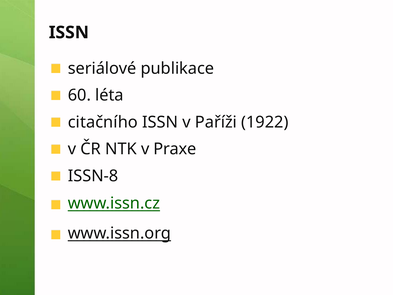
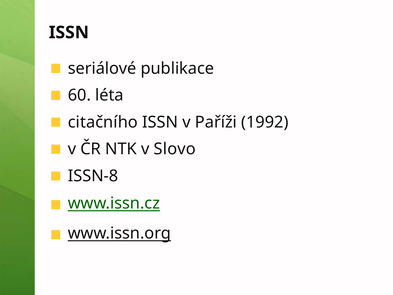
1922: 1922 -> 1992
Praxe: Praxe -> Slovo
